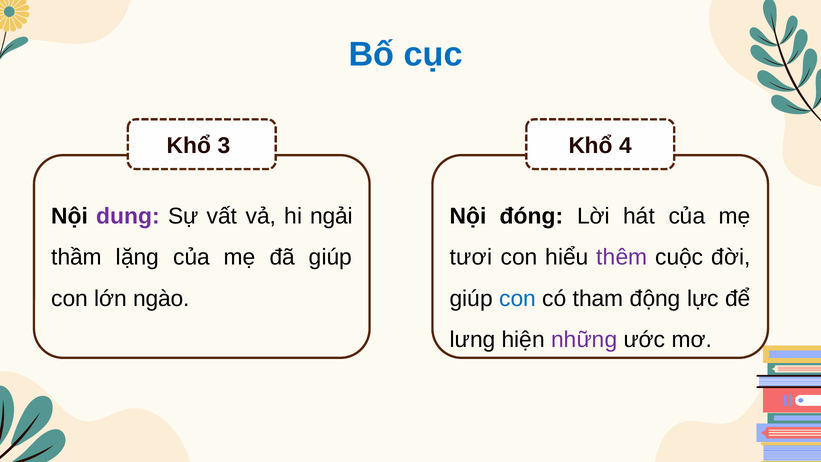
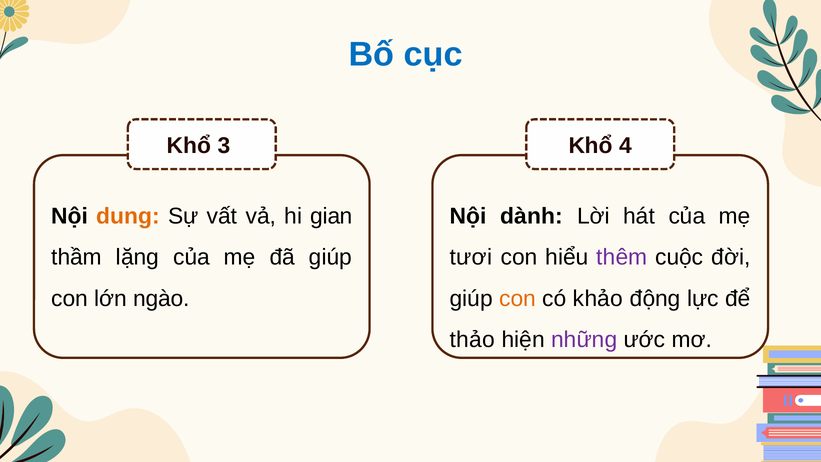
dung colour: purple -> orange
ngải: ngải -> gian
đóng: đóng -> dành
con at (518, 298) colour: blue -> orange
tham: tham -> khảo
lưng: lưng -> thảo
